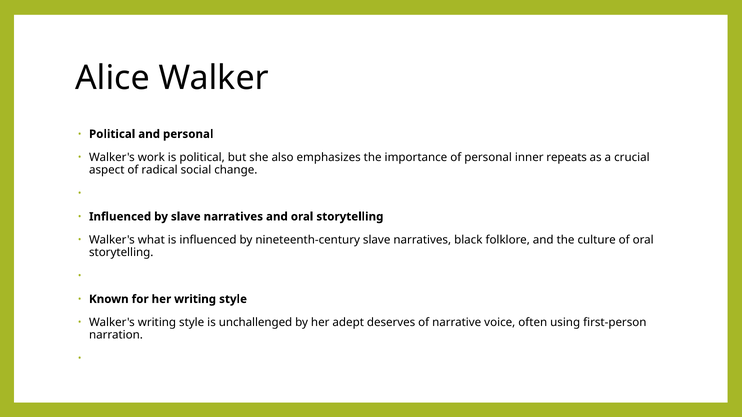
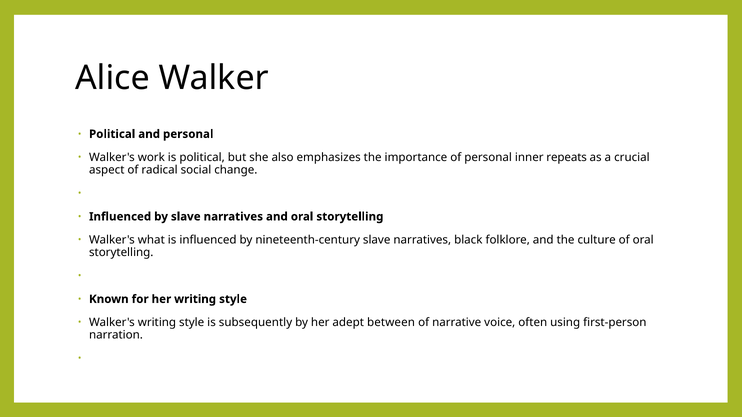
unchallenged: unchallenged -> subsequently
deserves: deserves -> between
